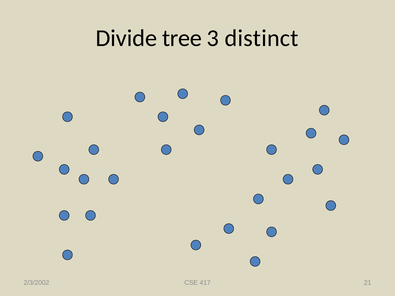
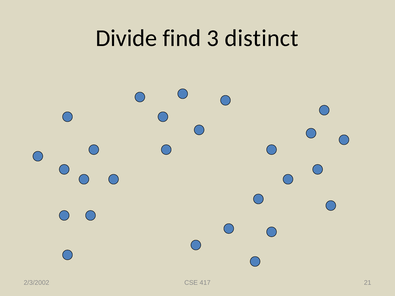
tree: tree -> find
